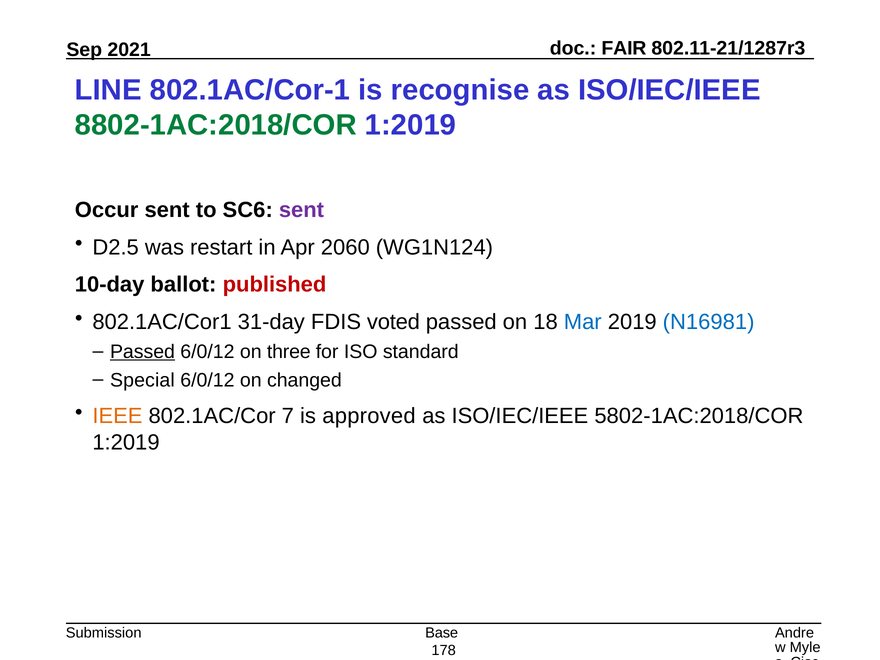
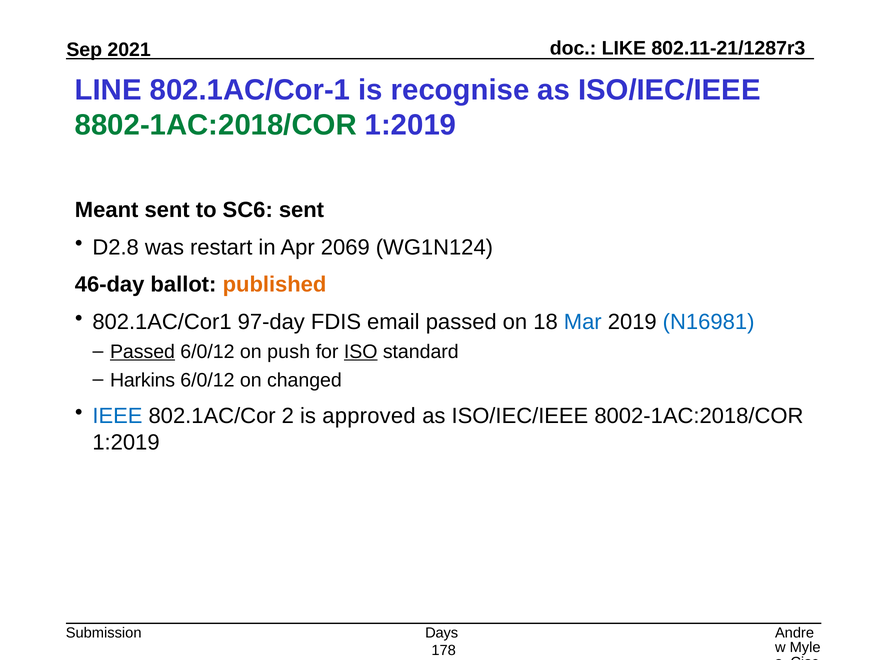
FAIR: FAIR -> LIKE
Occur: Occur -> Meant
sent at (301, 210) colour: purple -> black
D2.5: D2.5 -> D2.8
2060: 2060 -> 2069
10-day: 10-day -> 46-day
published colour: red -> orange
31-day: 31-day -> 97-day
voted: voted -> email
three: three -> push
ISO underline: none -> present
Special: Special -> Harkins
IEEE colour: orange -> blue
7: 7 -> 2
5802-1AC:2018/COR: 5802-1AC:2018/COR -> 8002-1AC:2018/COR
Base: Base -> Days
